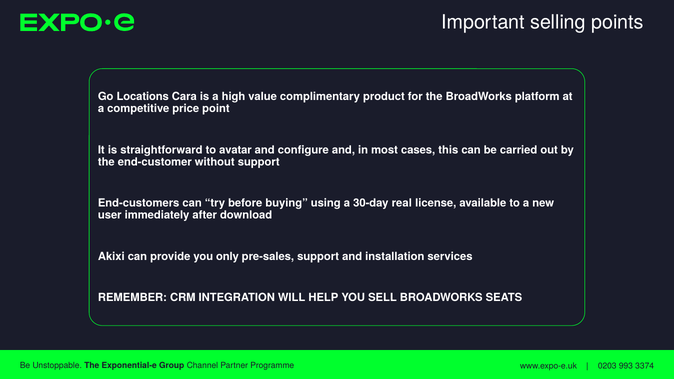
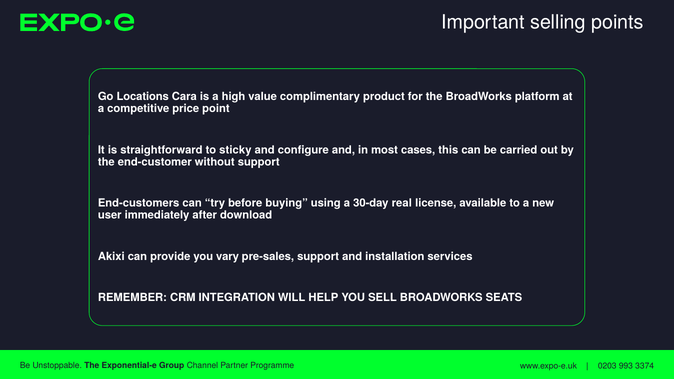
avatar: avatar -> sticky
only: only -> vary
